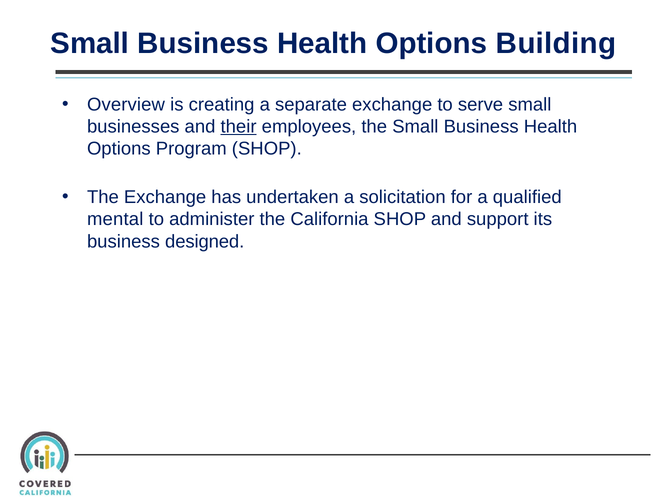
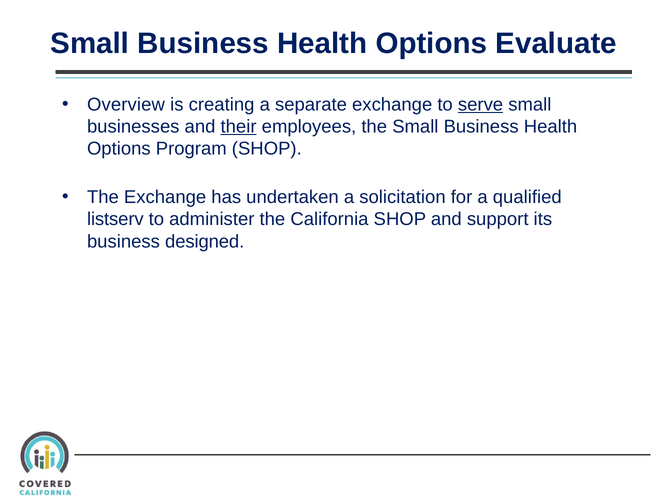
Building: Building -> Evaluate
serve underline: none -> present
mental: mental -> listserv
